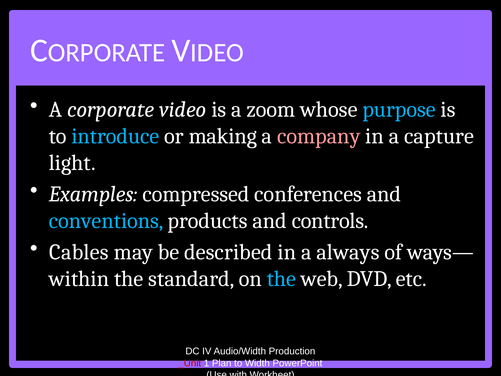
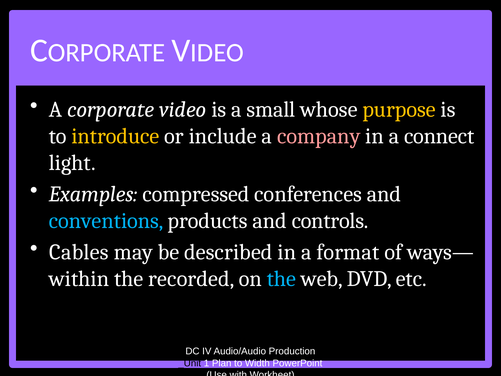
zoom: zoom -> small
purpose colour: light blue -> yellow
introduce colour: light blue -> yellow
making: making -> include
capture: capture -> connect
always: always -> format
standard: standard -> recorded
Audio/Width: Audio/Width -> Audio/Audio
_Unit colour: red -> black
